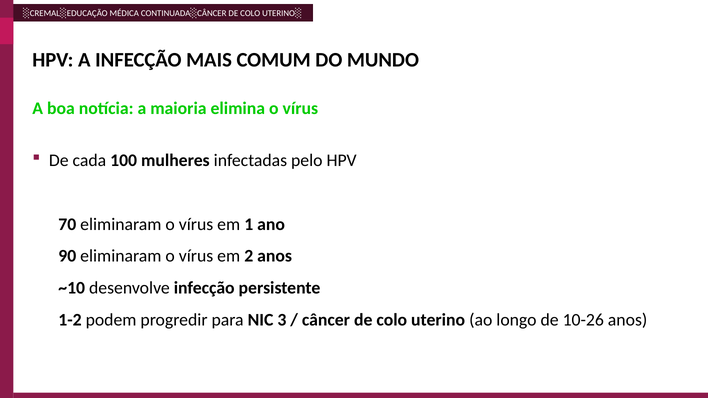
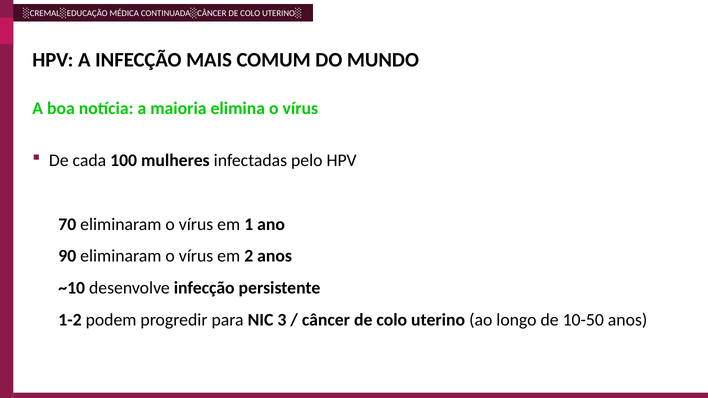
10-26: 10-26 -> 10-50
